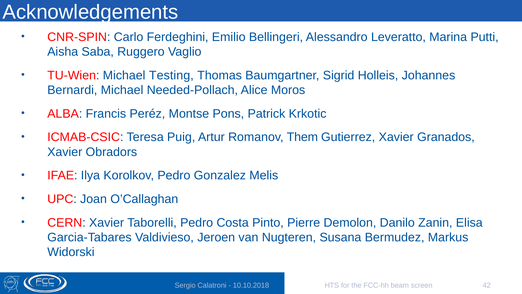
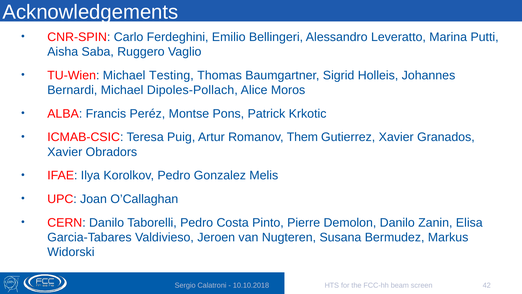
Needed-Pollach: Needed-Pollach -> Dipoles-Pollach
CERN Xavier: Xavier -> Danilo
